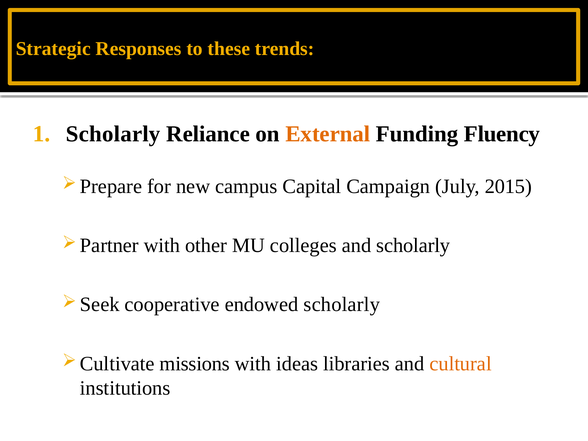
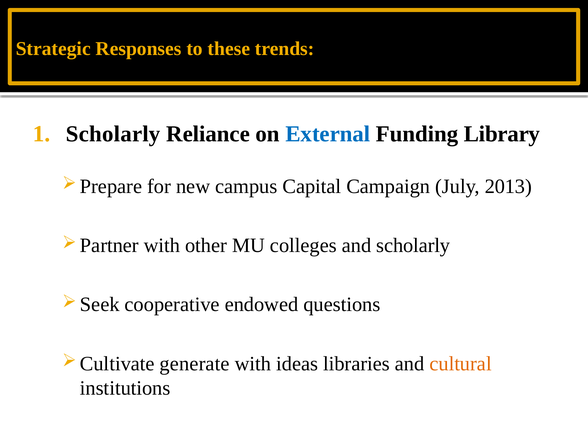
External colour: orange -> blue
Fluency: Fluency -> Library
2015: 2015 -> 2013
endowed scholarly: scholarly -> questions
missions: missions -> generate
